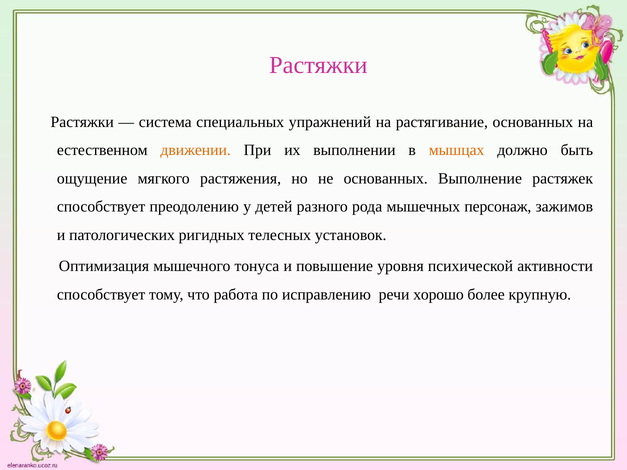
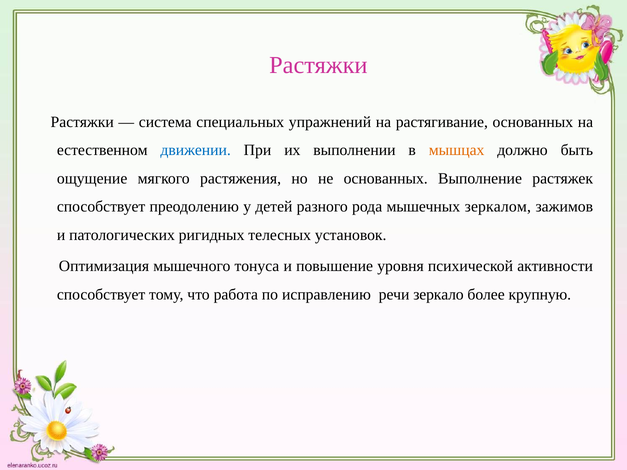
движении colour: orange -> blue
персонаж: персонаж -> зеркалом
хорошо: хорошо -> зеркало
